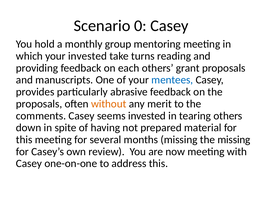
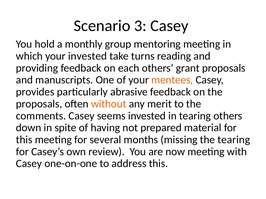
0: 0 -> 3
mentees colour: blue -> orange
the missing: missing -> tearing
